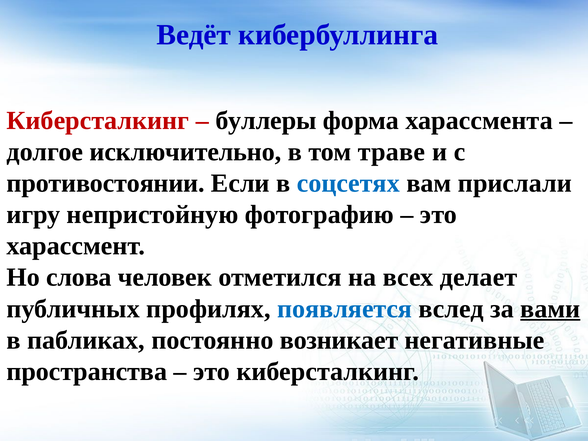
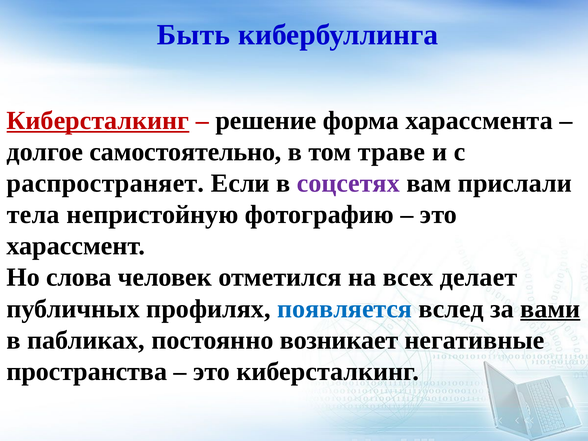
Ведёт: Ведёт -> Быть
Киберсталкинг at (98, 121) underline: none -> present
буллеры: буллеры -> решение
исключительно: исключительно -> самостоятельно
противостоянии: противостоянии -> распространяет
соцсетях colour: blue -> purple
игру: игру -> тела
